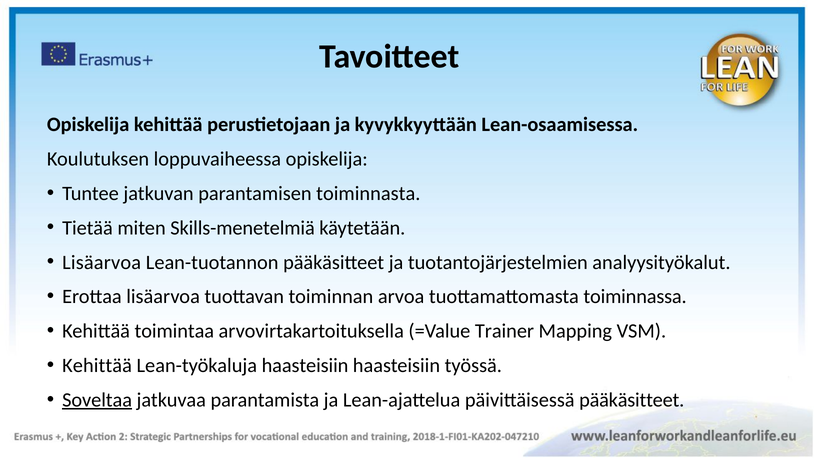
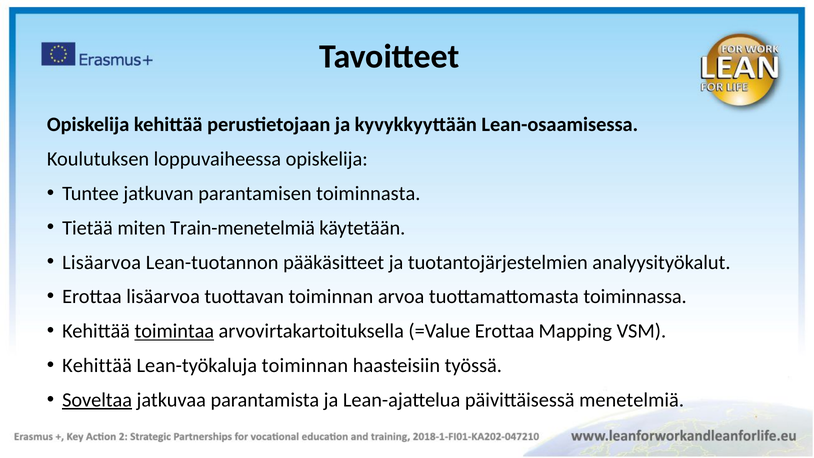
Skills-menetelmiä: Skills-menetelmiä -> Train-menetelmiä
toimintaa underline: none -> present
=Value Trainer: Trainer -> Erottaa
Lean-työkaluja haasteisiin: haasteisiin -> toiminnan
päivittäisessä pääkäsitteet: pääkäsitteet -> menetelmiä
